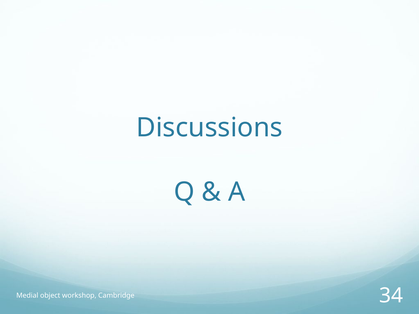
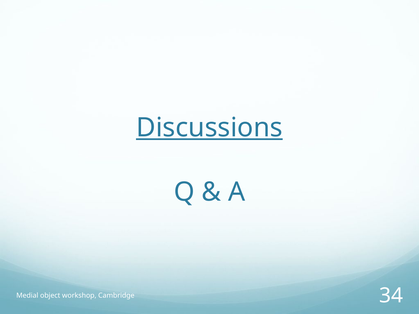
Discussions underline: none -> present
